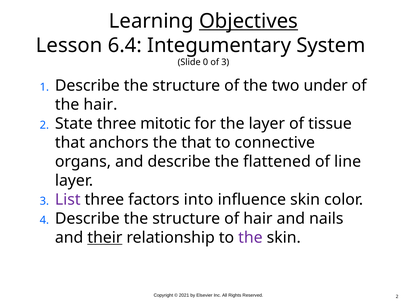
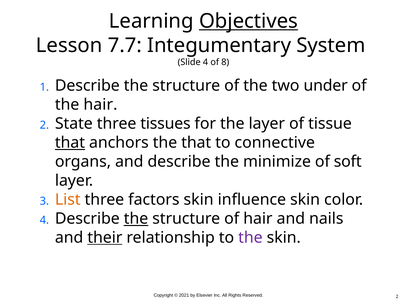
6.4: 6.4 -> 7.7
Slide 0: 0 -> 4
of 3: 3 -> 8
mitotic: mitotic -> tissues
that at (70, 143) underline: none -> present
flattened: flattened -> minimize
line: line -> soft
List colour: purple -> orange
factors into: into -> skin
the at (136, 219) underline: none -> present
